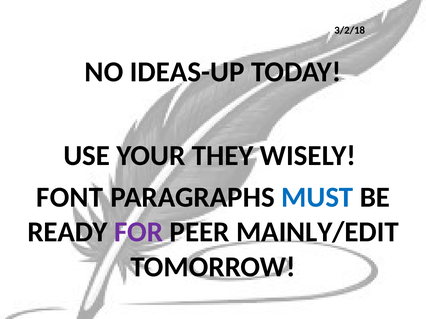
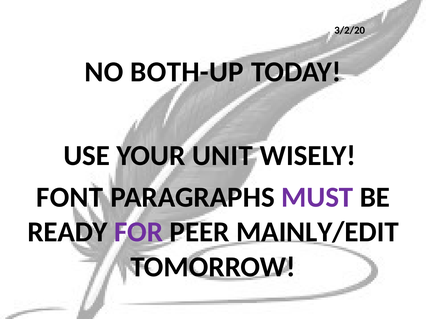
3/2/18: 3/2/18 -> 3/2/20
IDEAS-UP: IDEAS-UP -> BOTH-UP
THEY: THEY -> UNIT
MUST colour: blue -> purple
